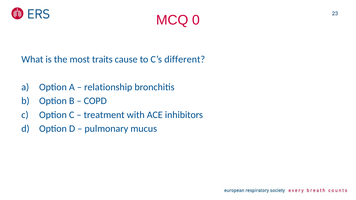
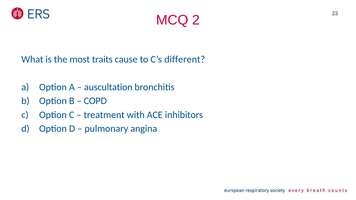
0: 0 -> 2
relationship: relationship -> auscultation
mucus: mucus -> angina
